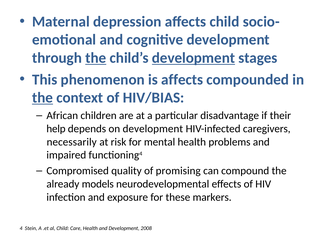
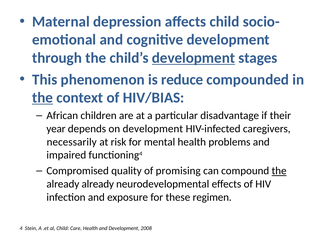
the at (96, 58) underline: present -> none
is affects: affects -> reduce
help: help -> year
the at (279, 171) underline: none -> present
already models: models -> already
markers: markers -> regimen
